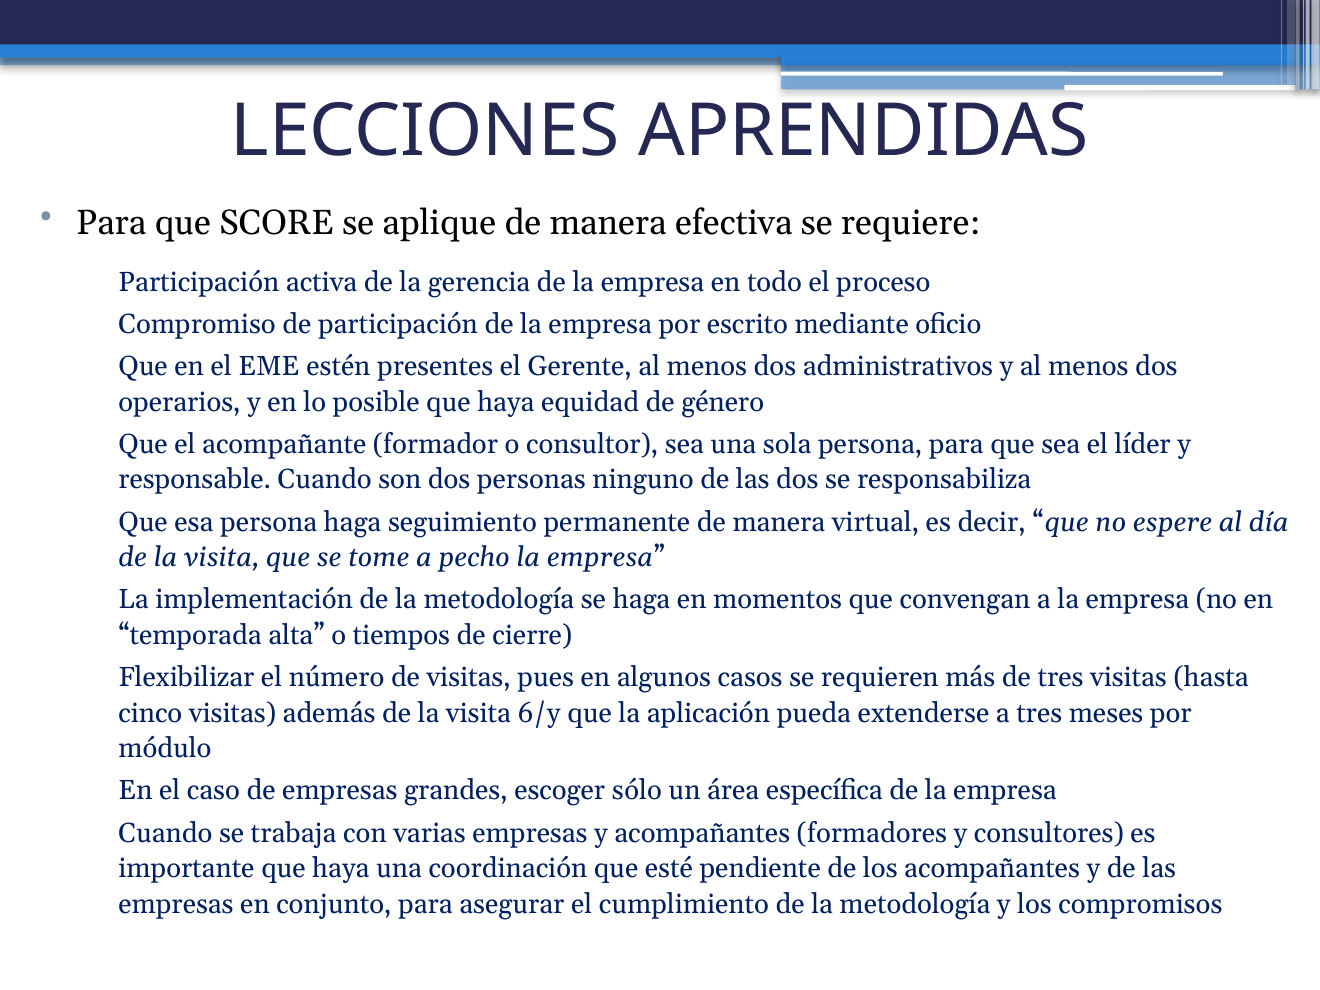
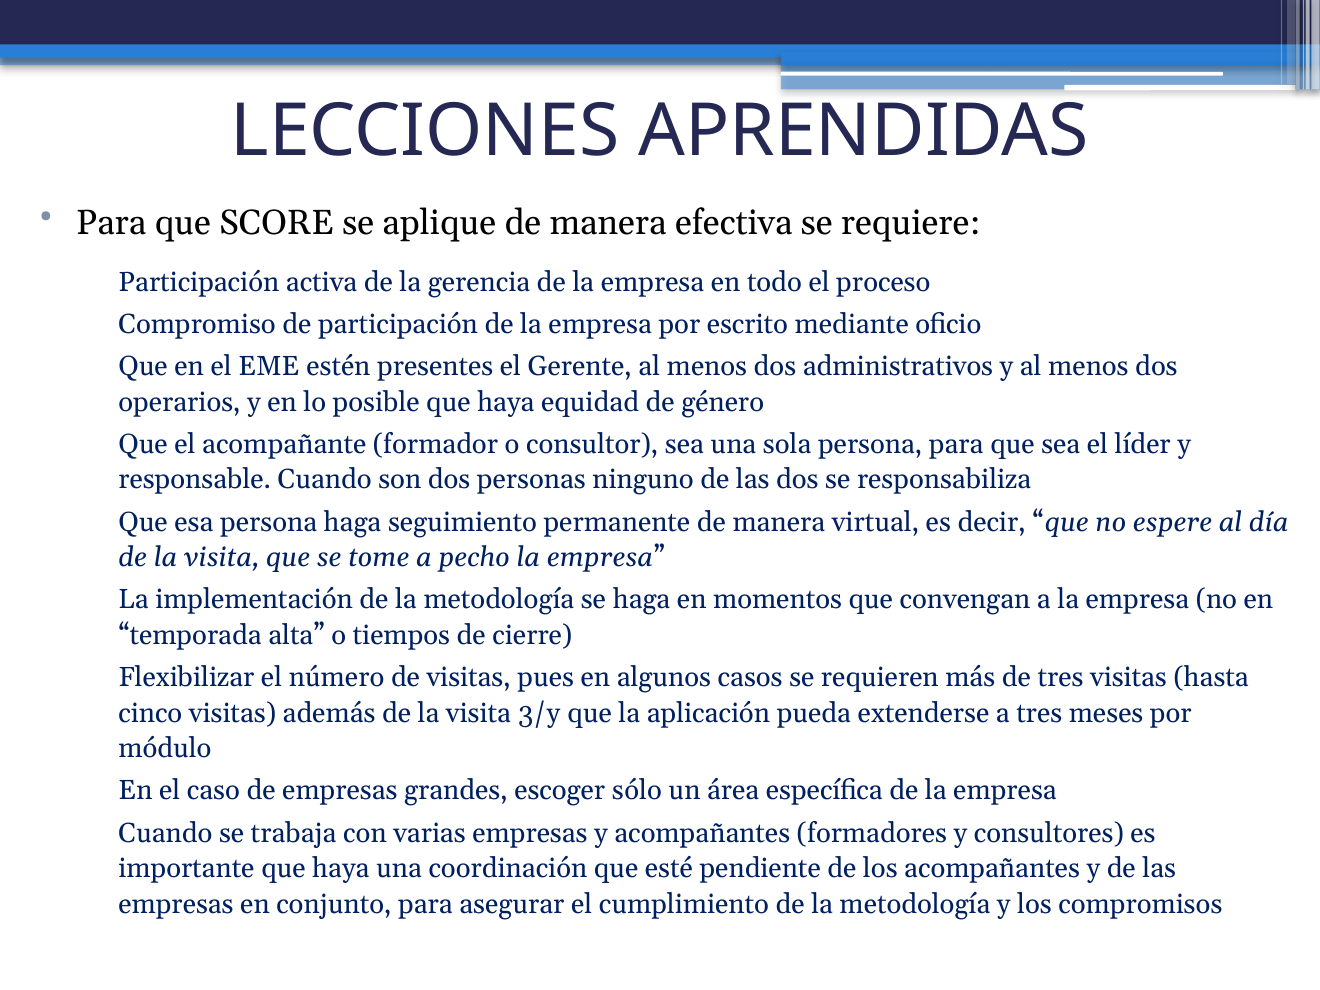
6/y: 6/y -> 3/y
